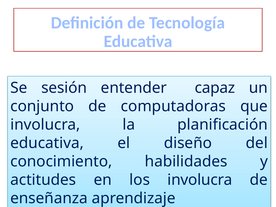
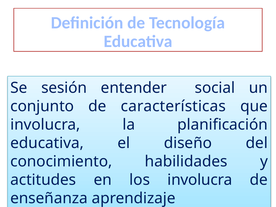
capaz: capaz -> social
computadoras: computadoras -> características
